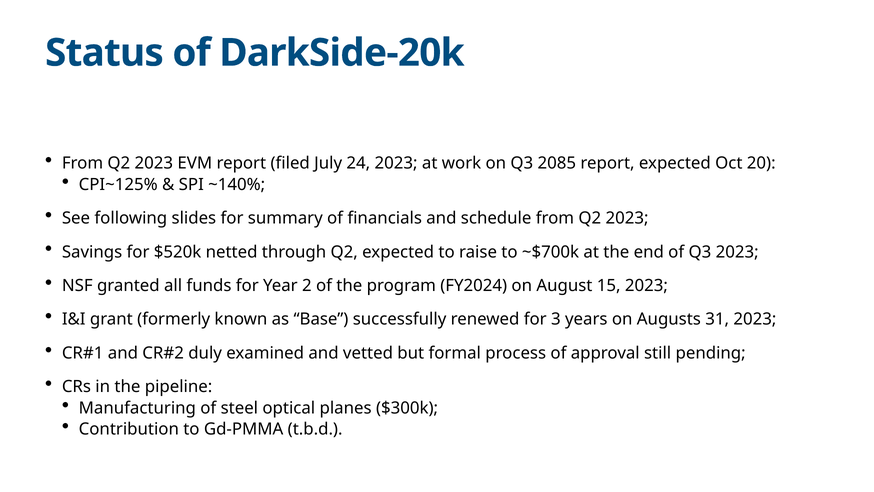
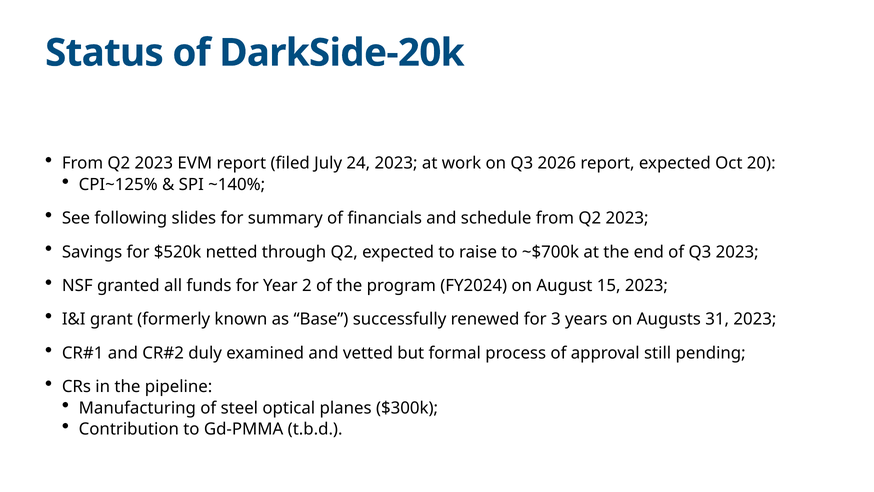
2085: 2085 -> 2026
